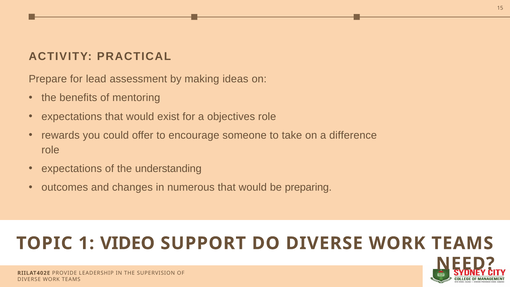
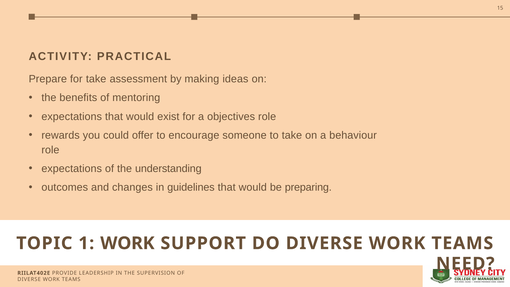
for lead: lead -> take
difference: difference -> behaviour
numerous: numerous -> guidelines
1 VIDEO: VIDEO -> WORK
